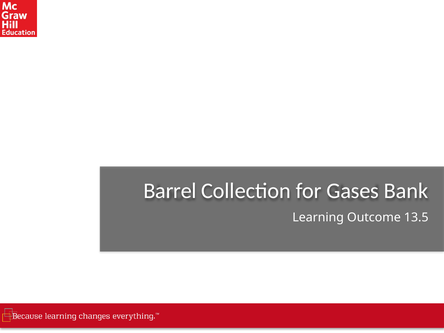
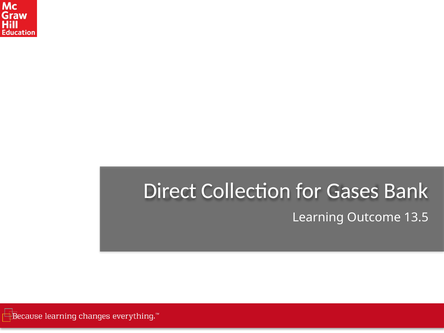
Barrel: Barrel -> Direct
